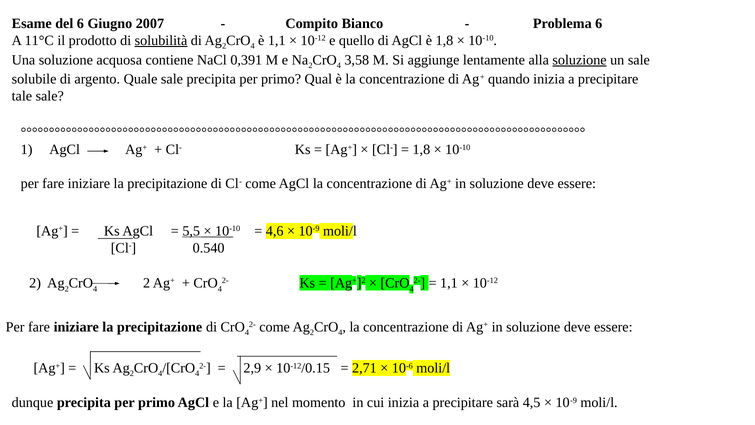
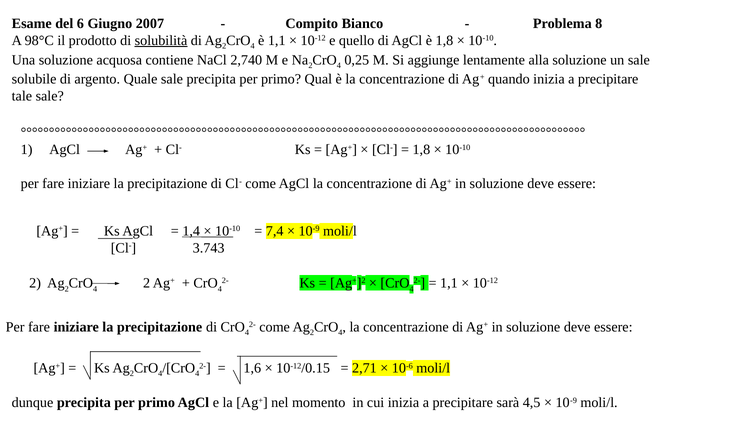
Problema 6: 6 -> 8
11°C: 11°C -> 98°C
0,391: 0,391 -> 2,740
3,58: 3,58 -> 0,25
soluzione at (580, 60) underline: present -> none
5,5: 5,5 -> 1,4
4,6: 4,6 -> 7,4
0.540: 0.540 -> 3.743
2,9: 2,9 -> 1,6
